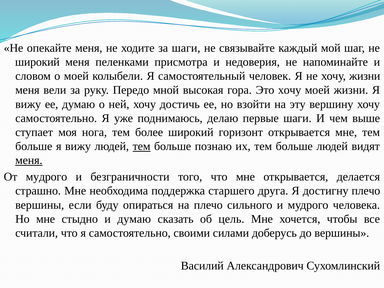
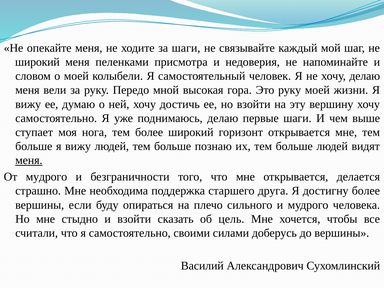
хочу жизни: жизни -> делаю
Это хочу: хочу -> руку
тем at (142, 146) underline: present -> none
достигну плечо: плечо -> более
и думаю: думаю -> взойти
